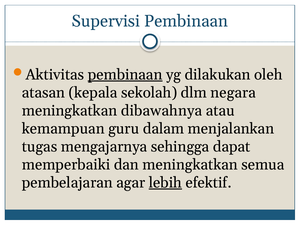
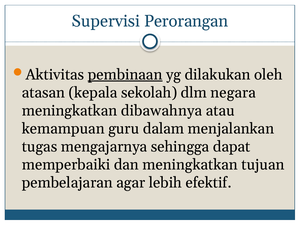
Supervisi Pembinaan: Pembinaan -> Perorangan
semua: semua -> tujuan
lebih underline: present -> none
